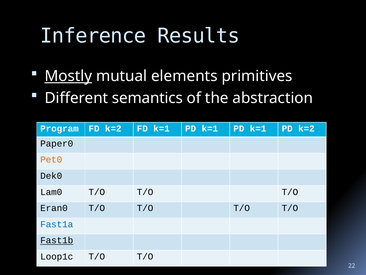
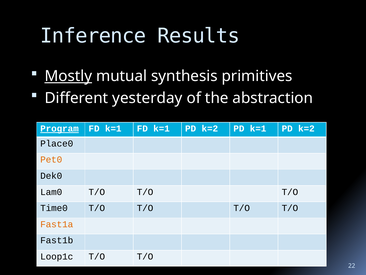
elements: elements -> synthesis
semantics: semantics -> yesterday
Program underline: none -> present
k=2 at (113, 128): k=2 -> k=1
FD k=1 PD k=1: k=1 -> k=2
Paper0: Paper0 -> Place0
Eran0: Eran0 -> Time0
Fast1a colour: blue -> orange
Fast1b underline: present -> none
